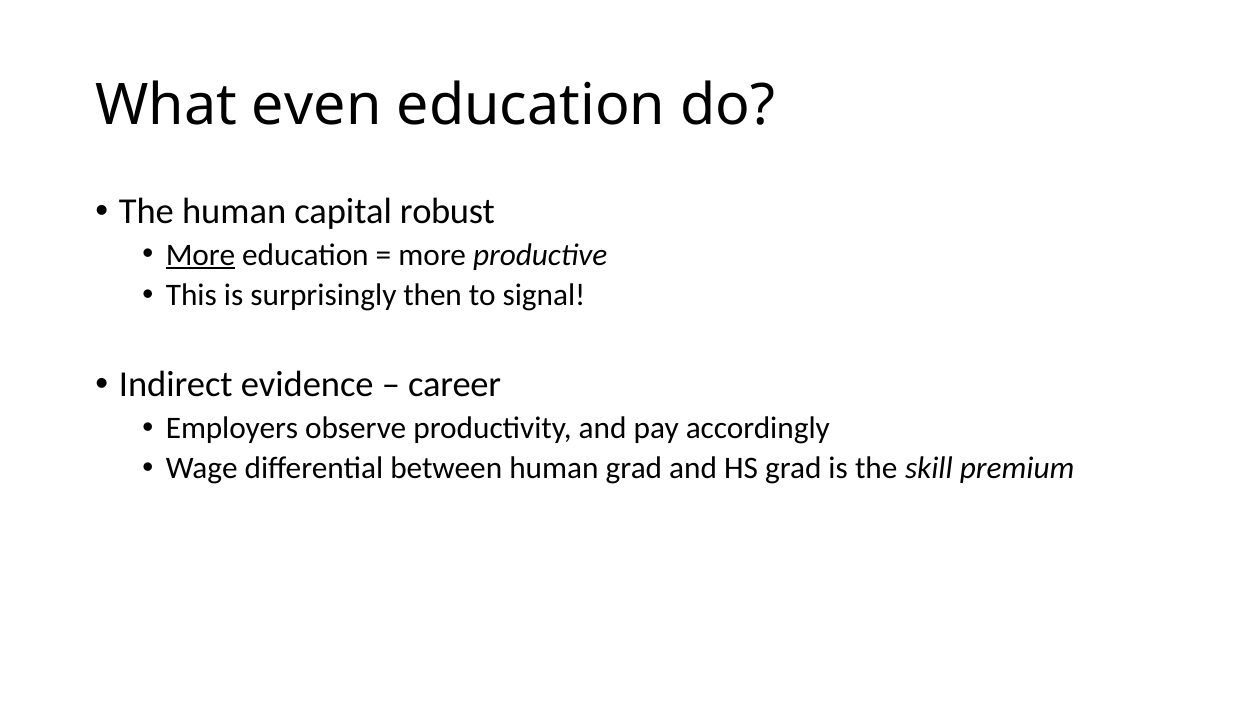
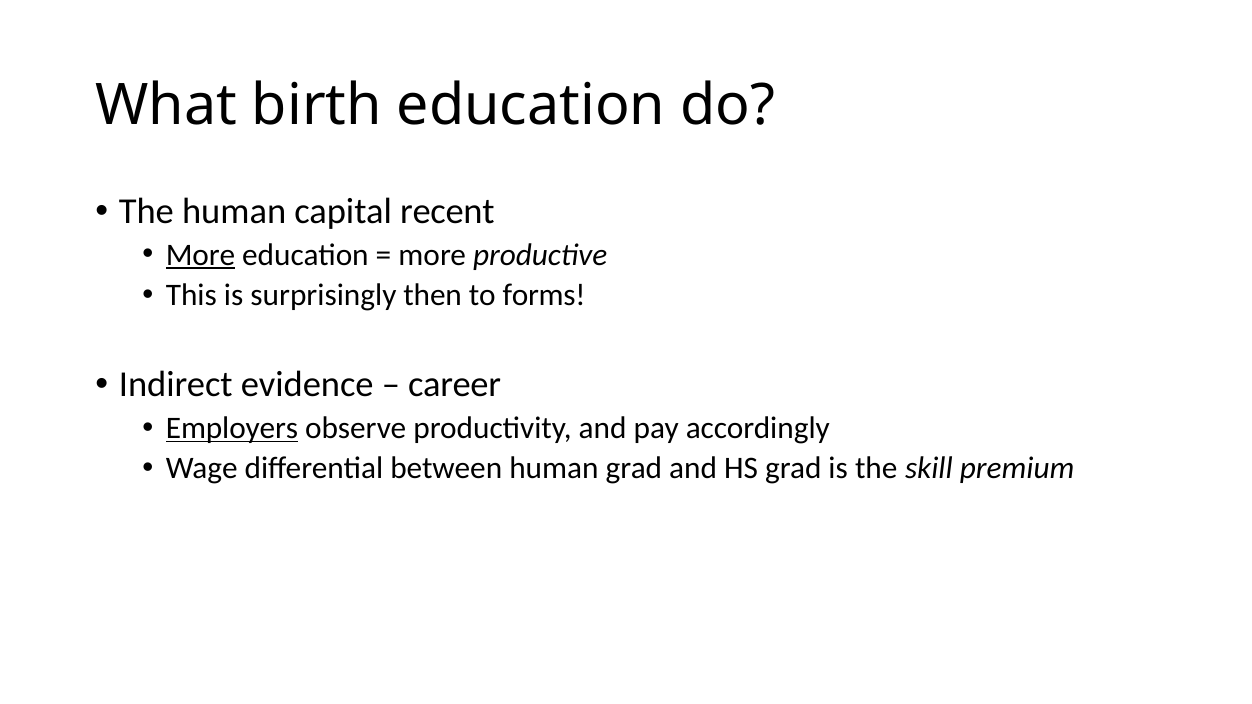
even: even -> birth
robust: robust -> recent
signal: signal -> forms
Employers underline: none -> present
